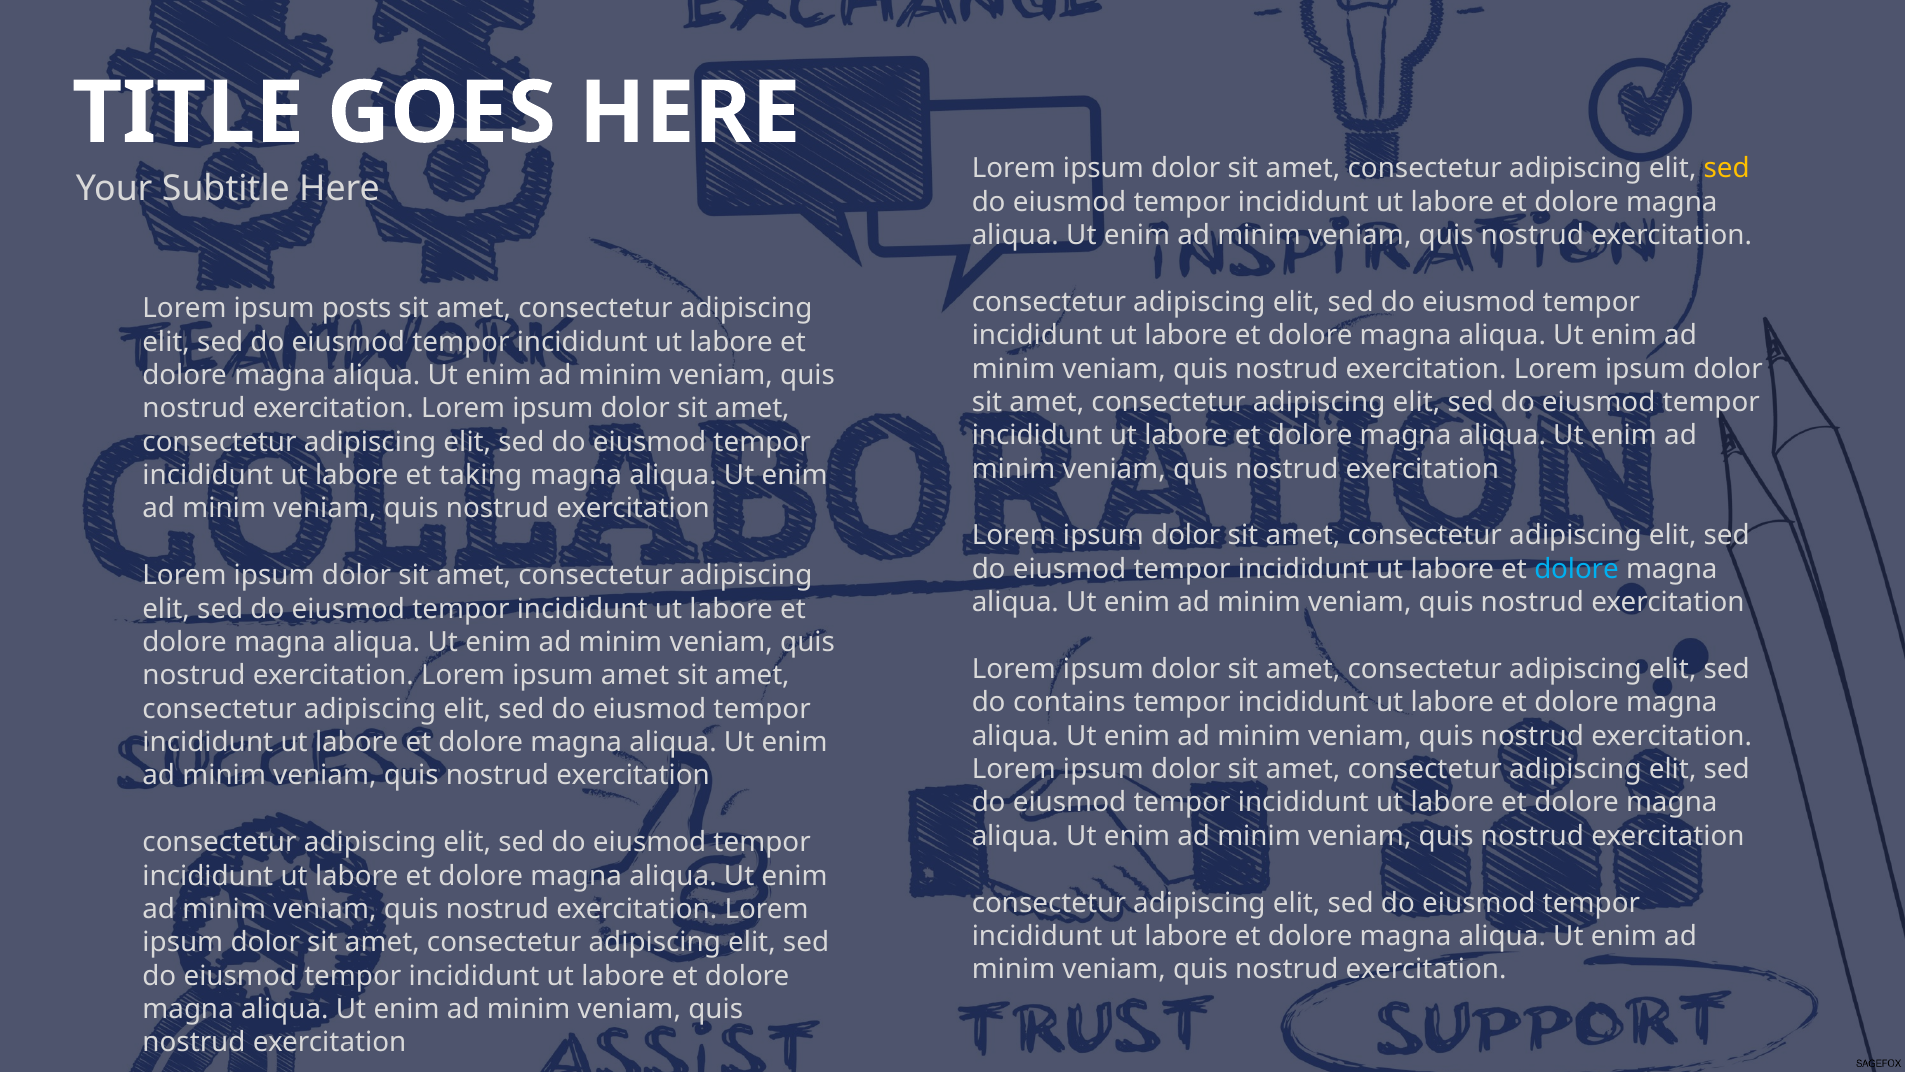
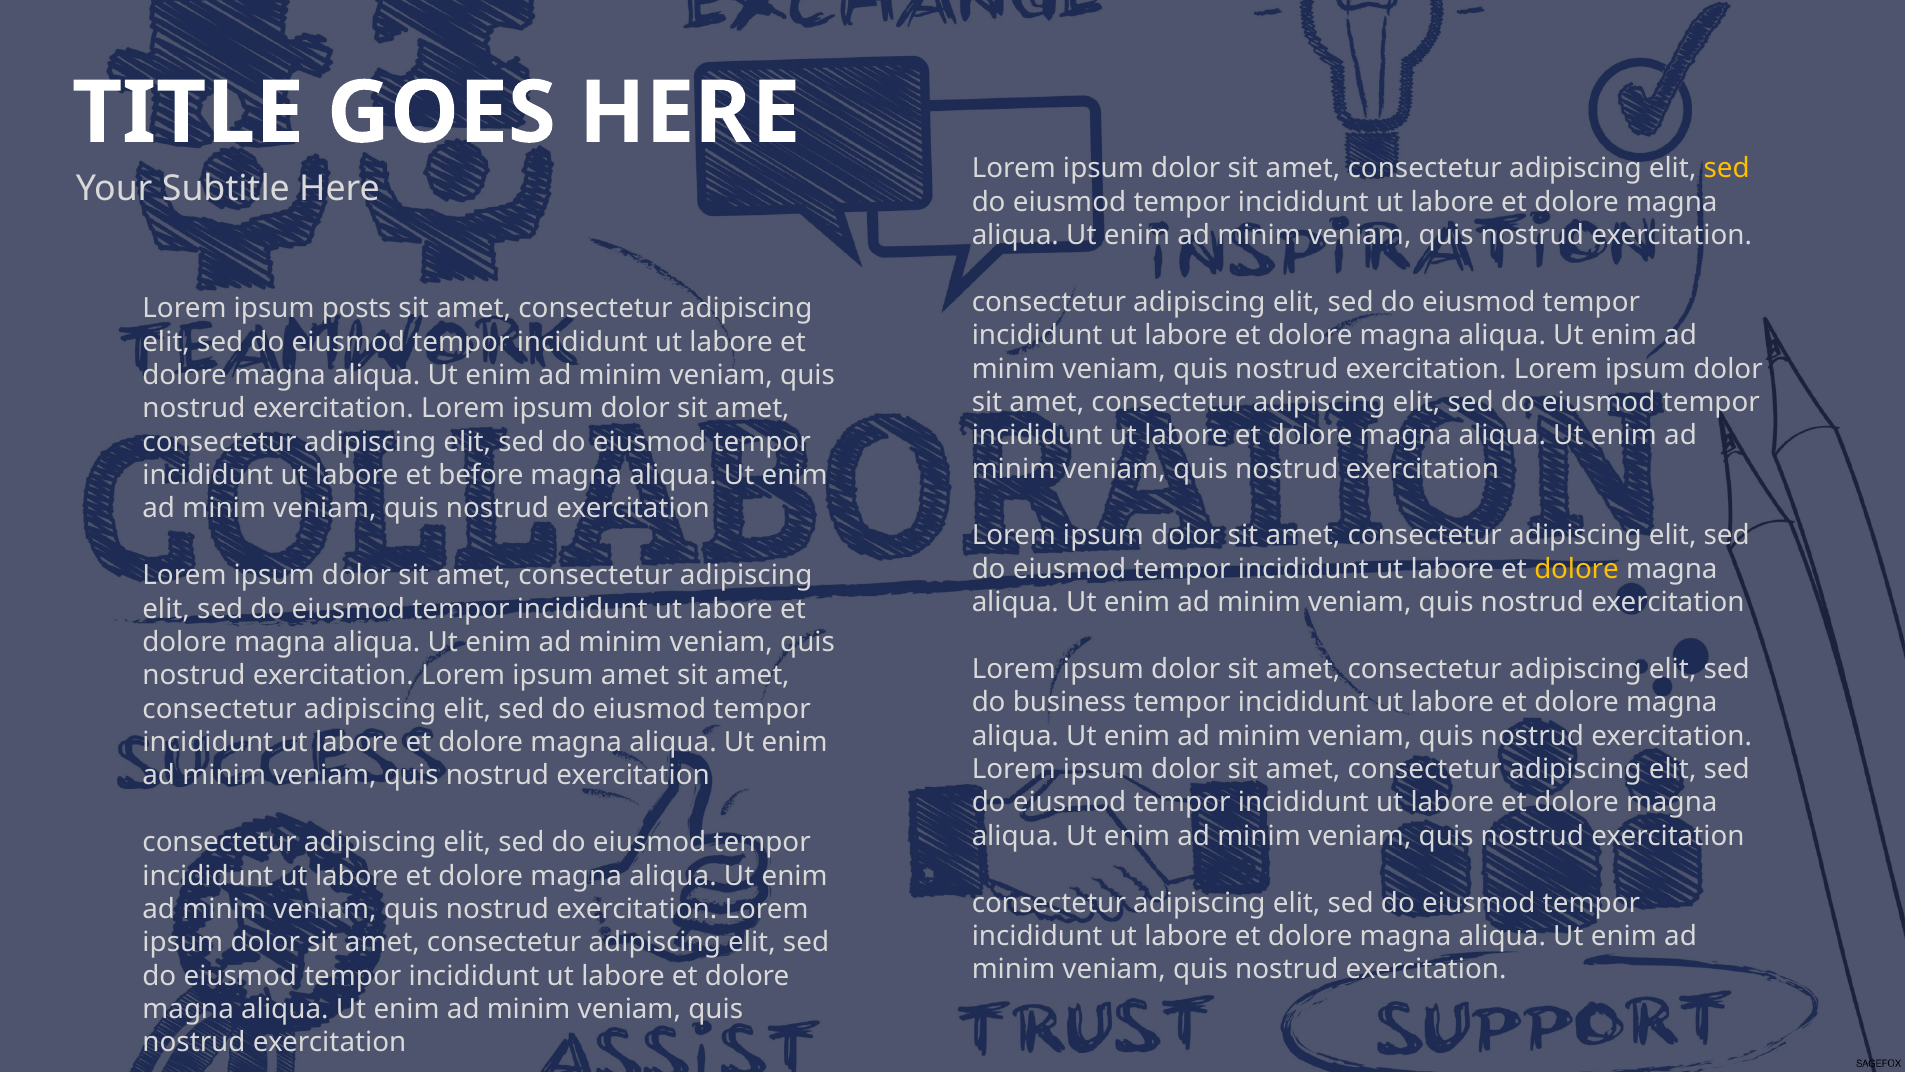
taking: taking -> before
dolore at (1577, 569) colour: light blue -> yellow
contains: contains -> business
